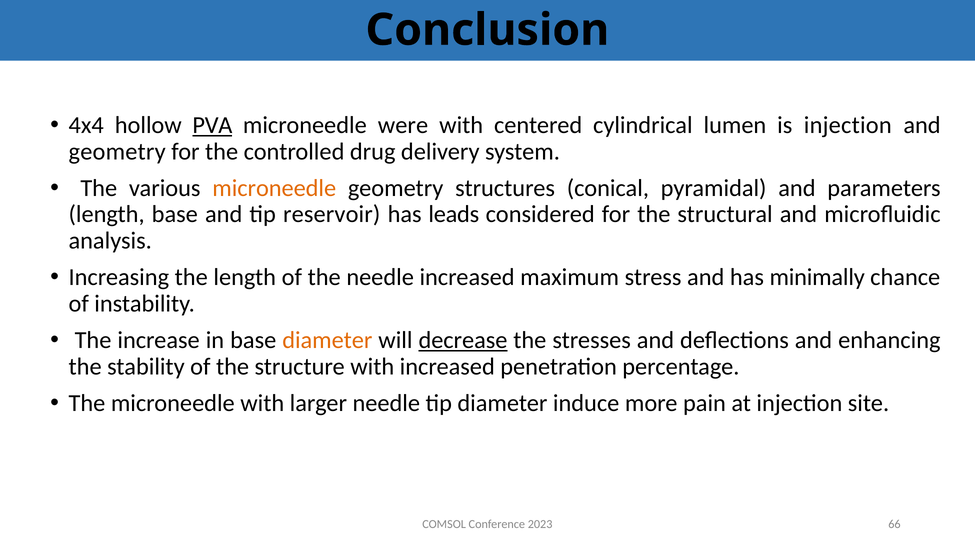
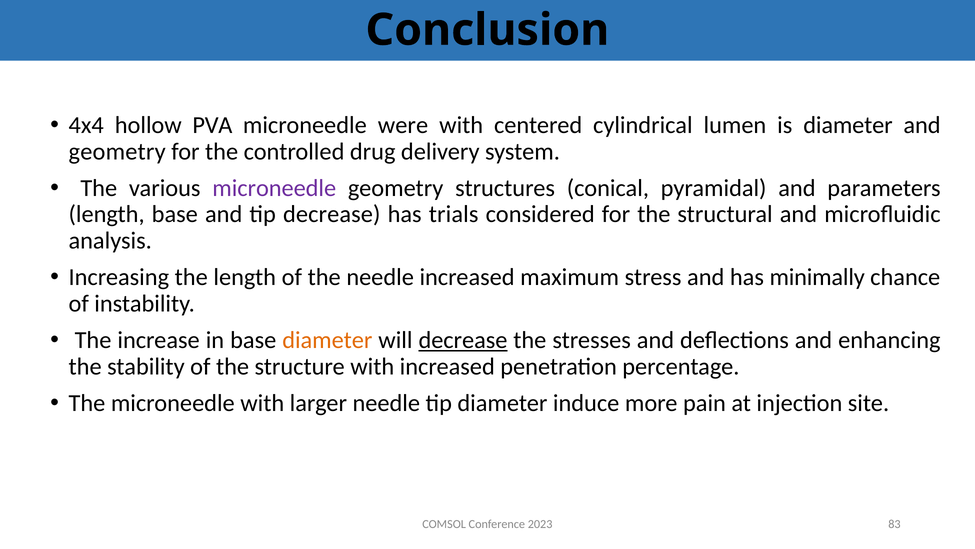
PVA underline: present -> none
is injection: injection -> diameter
microneedle at (274, 188) colour: orange -> purple
tip reservoir: reservoir -> decrease
leads: leads -> trials
66: 66 -> 83
